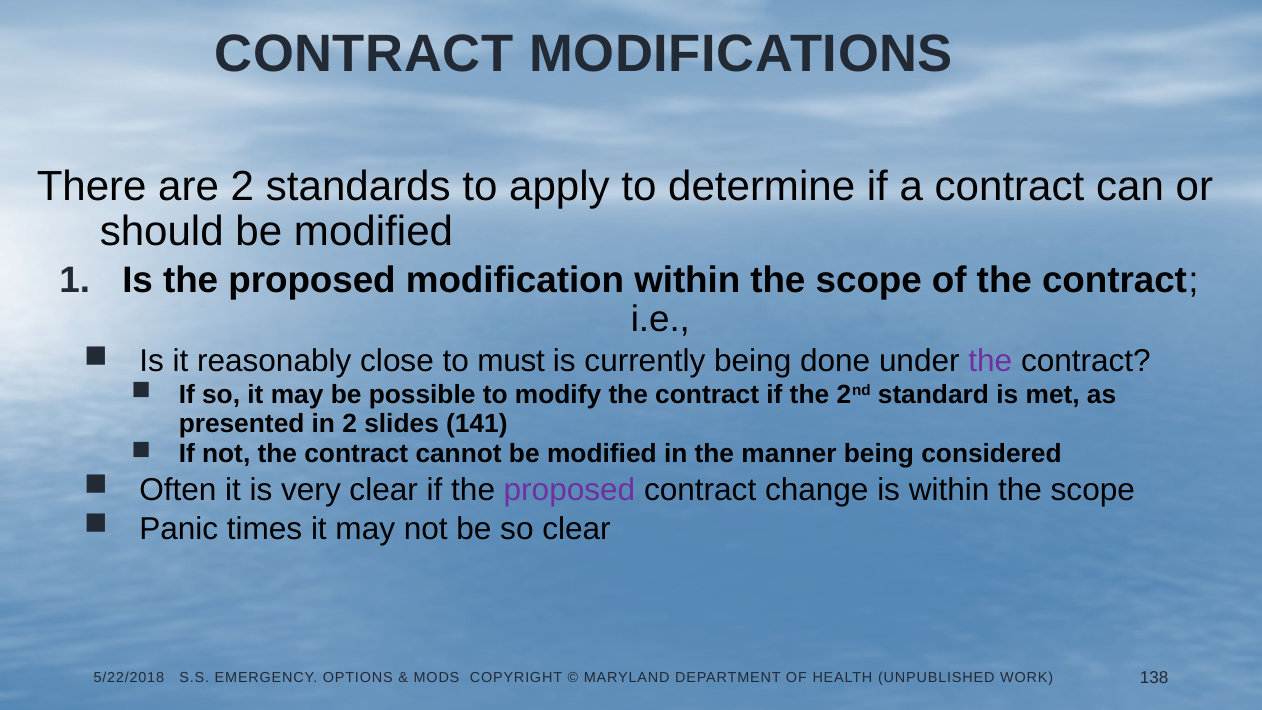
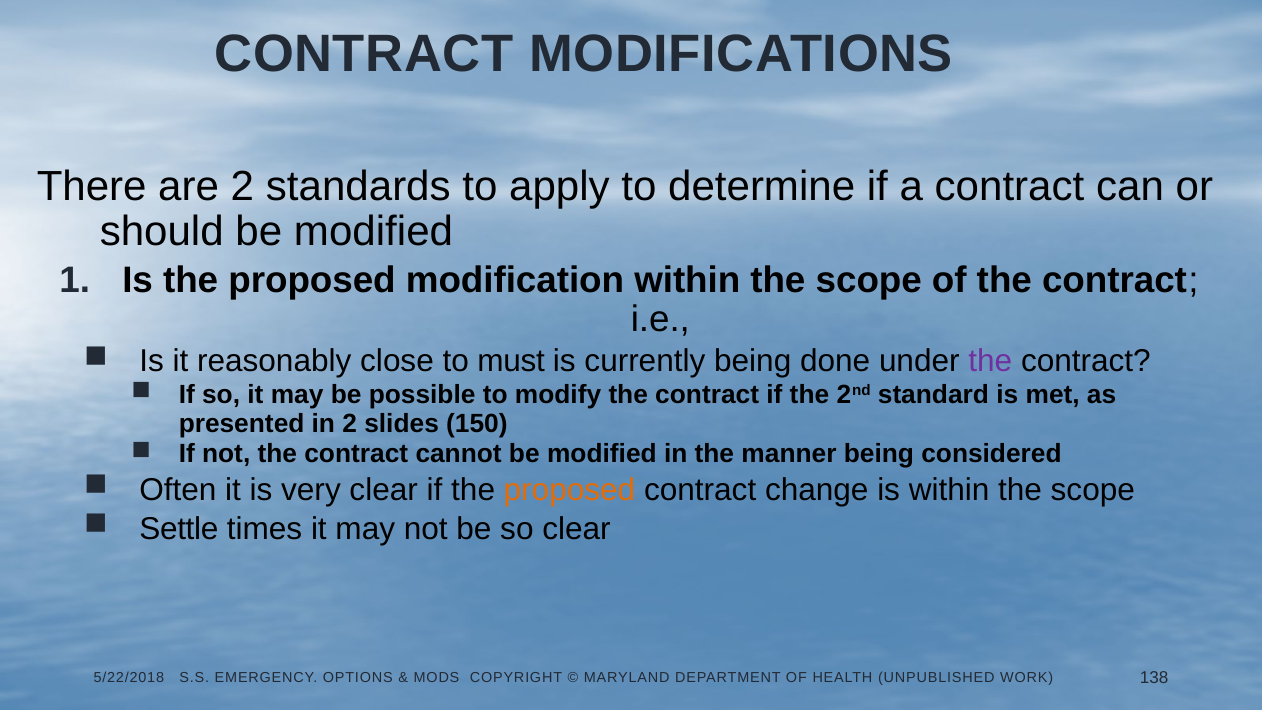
141: 141 -> 150
proposed at (569, 490) colour: purple -> orange
Panic: Panic -> Settle
